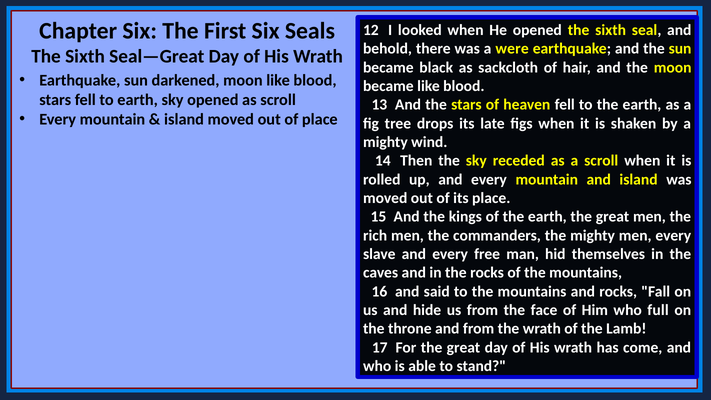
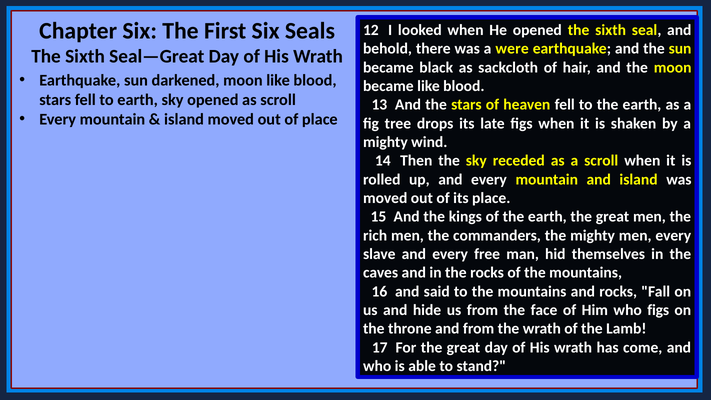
who full: full -> figs
